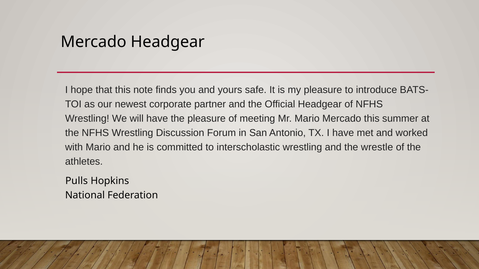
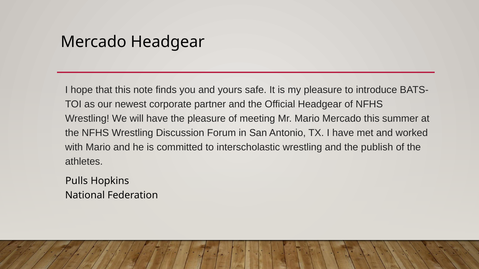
wrestle: wrestle -> publish
